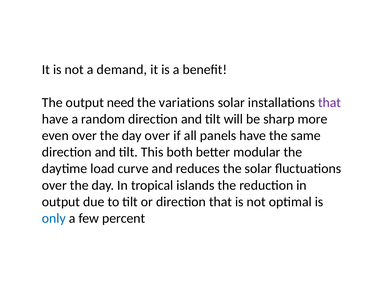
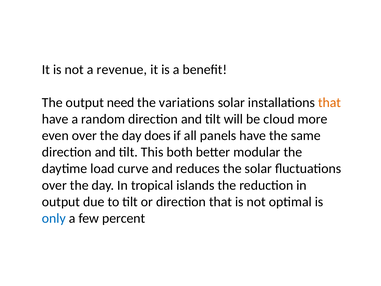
demand: demand -> revenue
that at (330, 103) colour: purple -> orange
sharp: sharp -> cloud
day over: over -> does
